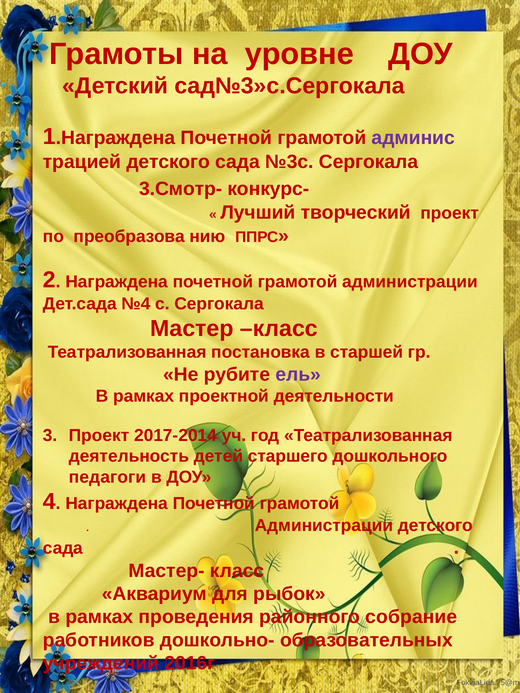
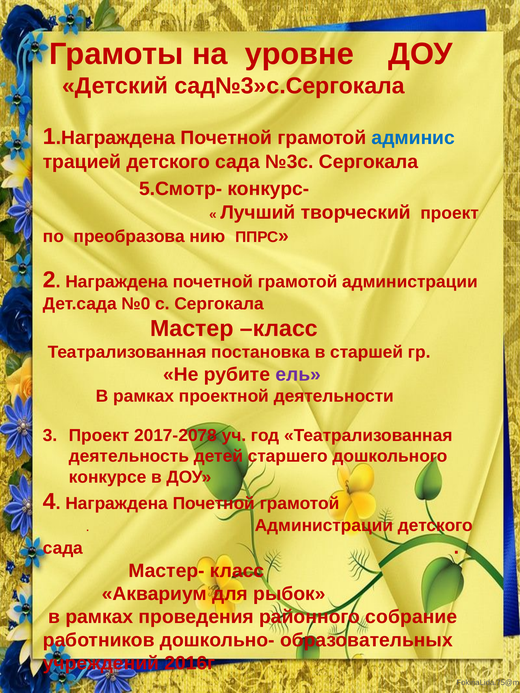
админис colour: purple -> blue
3.Смотр-: 3.Смотр- -> 5.Смотр-
№4: №4 -> №0
2017-2014: 2017-2014 -> 2017-2078
педагоги: педагоги -> конкурсе
